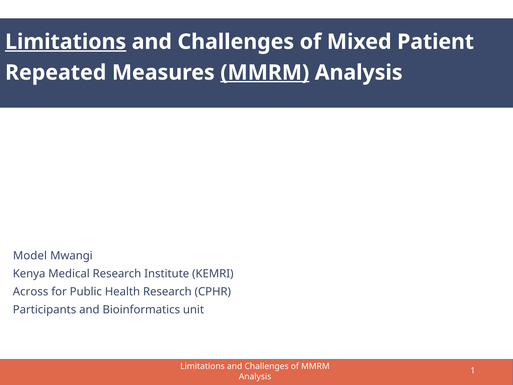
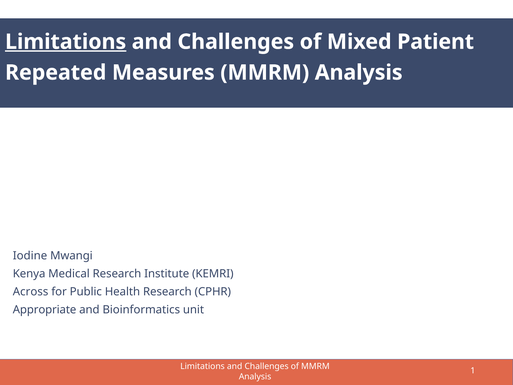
MMRM at (265, 73) underline: present -> none
Model: Model -> Iodine
Participants: Participants -> Appropriate
